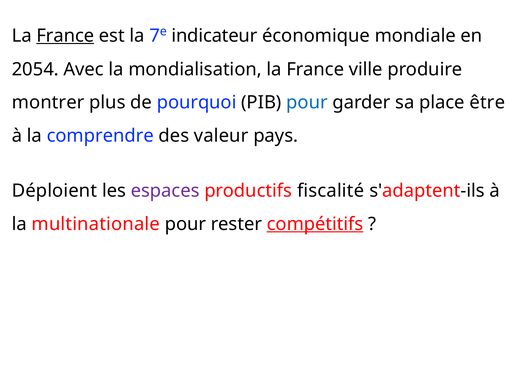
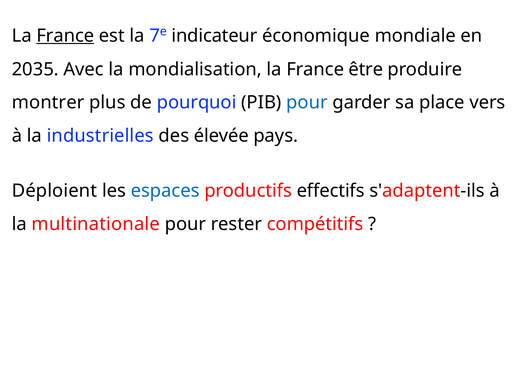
2054: 2054 -> 2035
ville: ville -> être
être: être -> vers
comprendre: comprendre -> industrielles
valeur: valeur -> élevée
espaces colour: purple -> blue
fiscalité: fiscalité -> effectifs
compétitifs underline: present -> none
